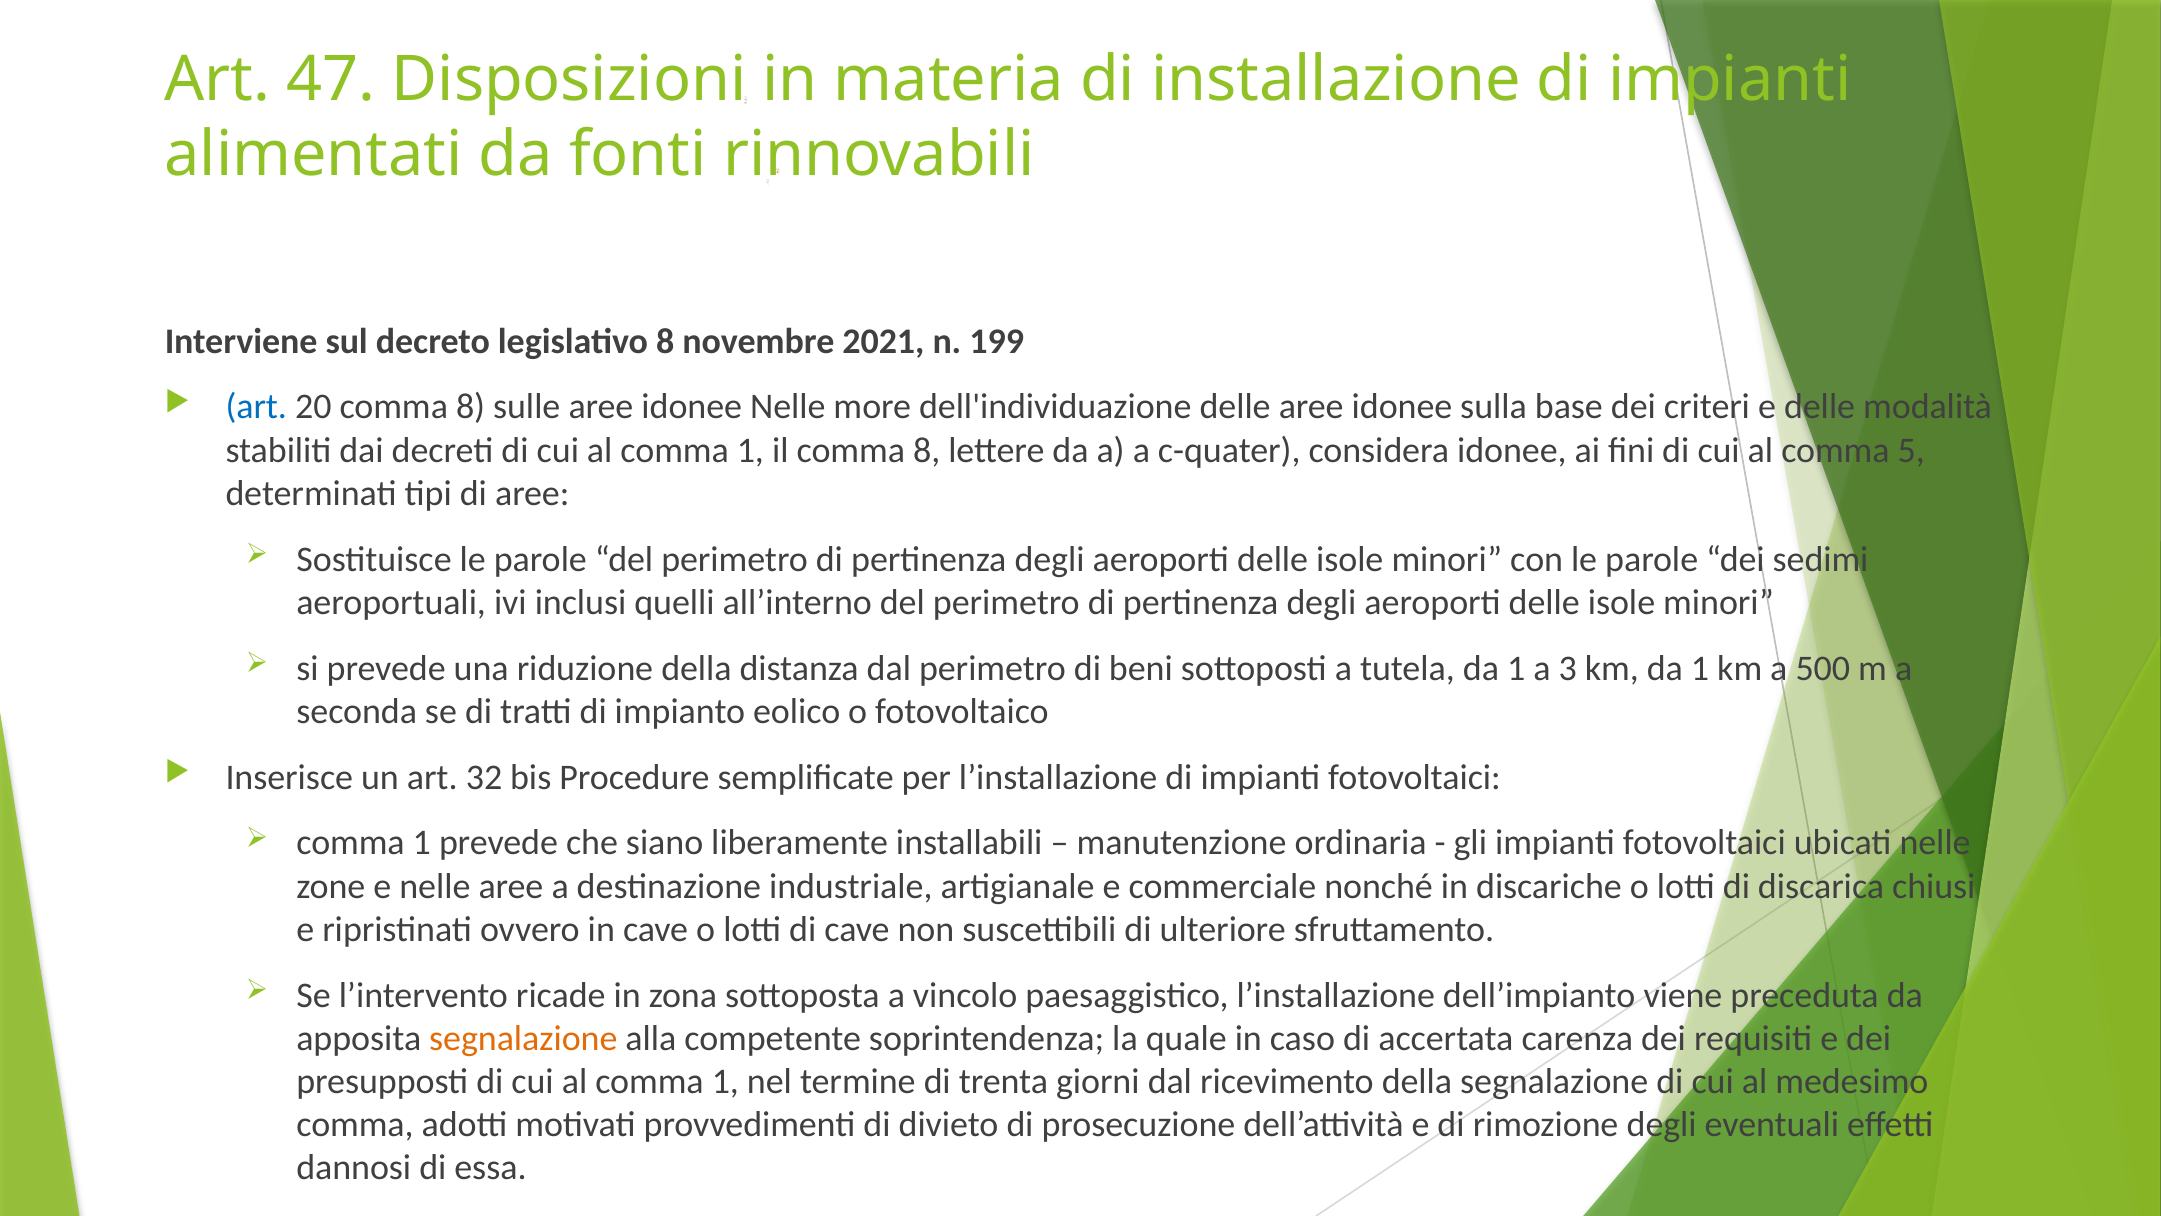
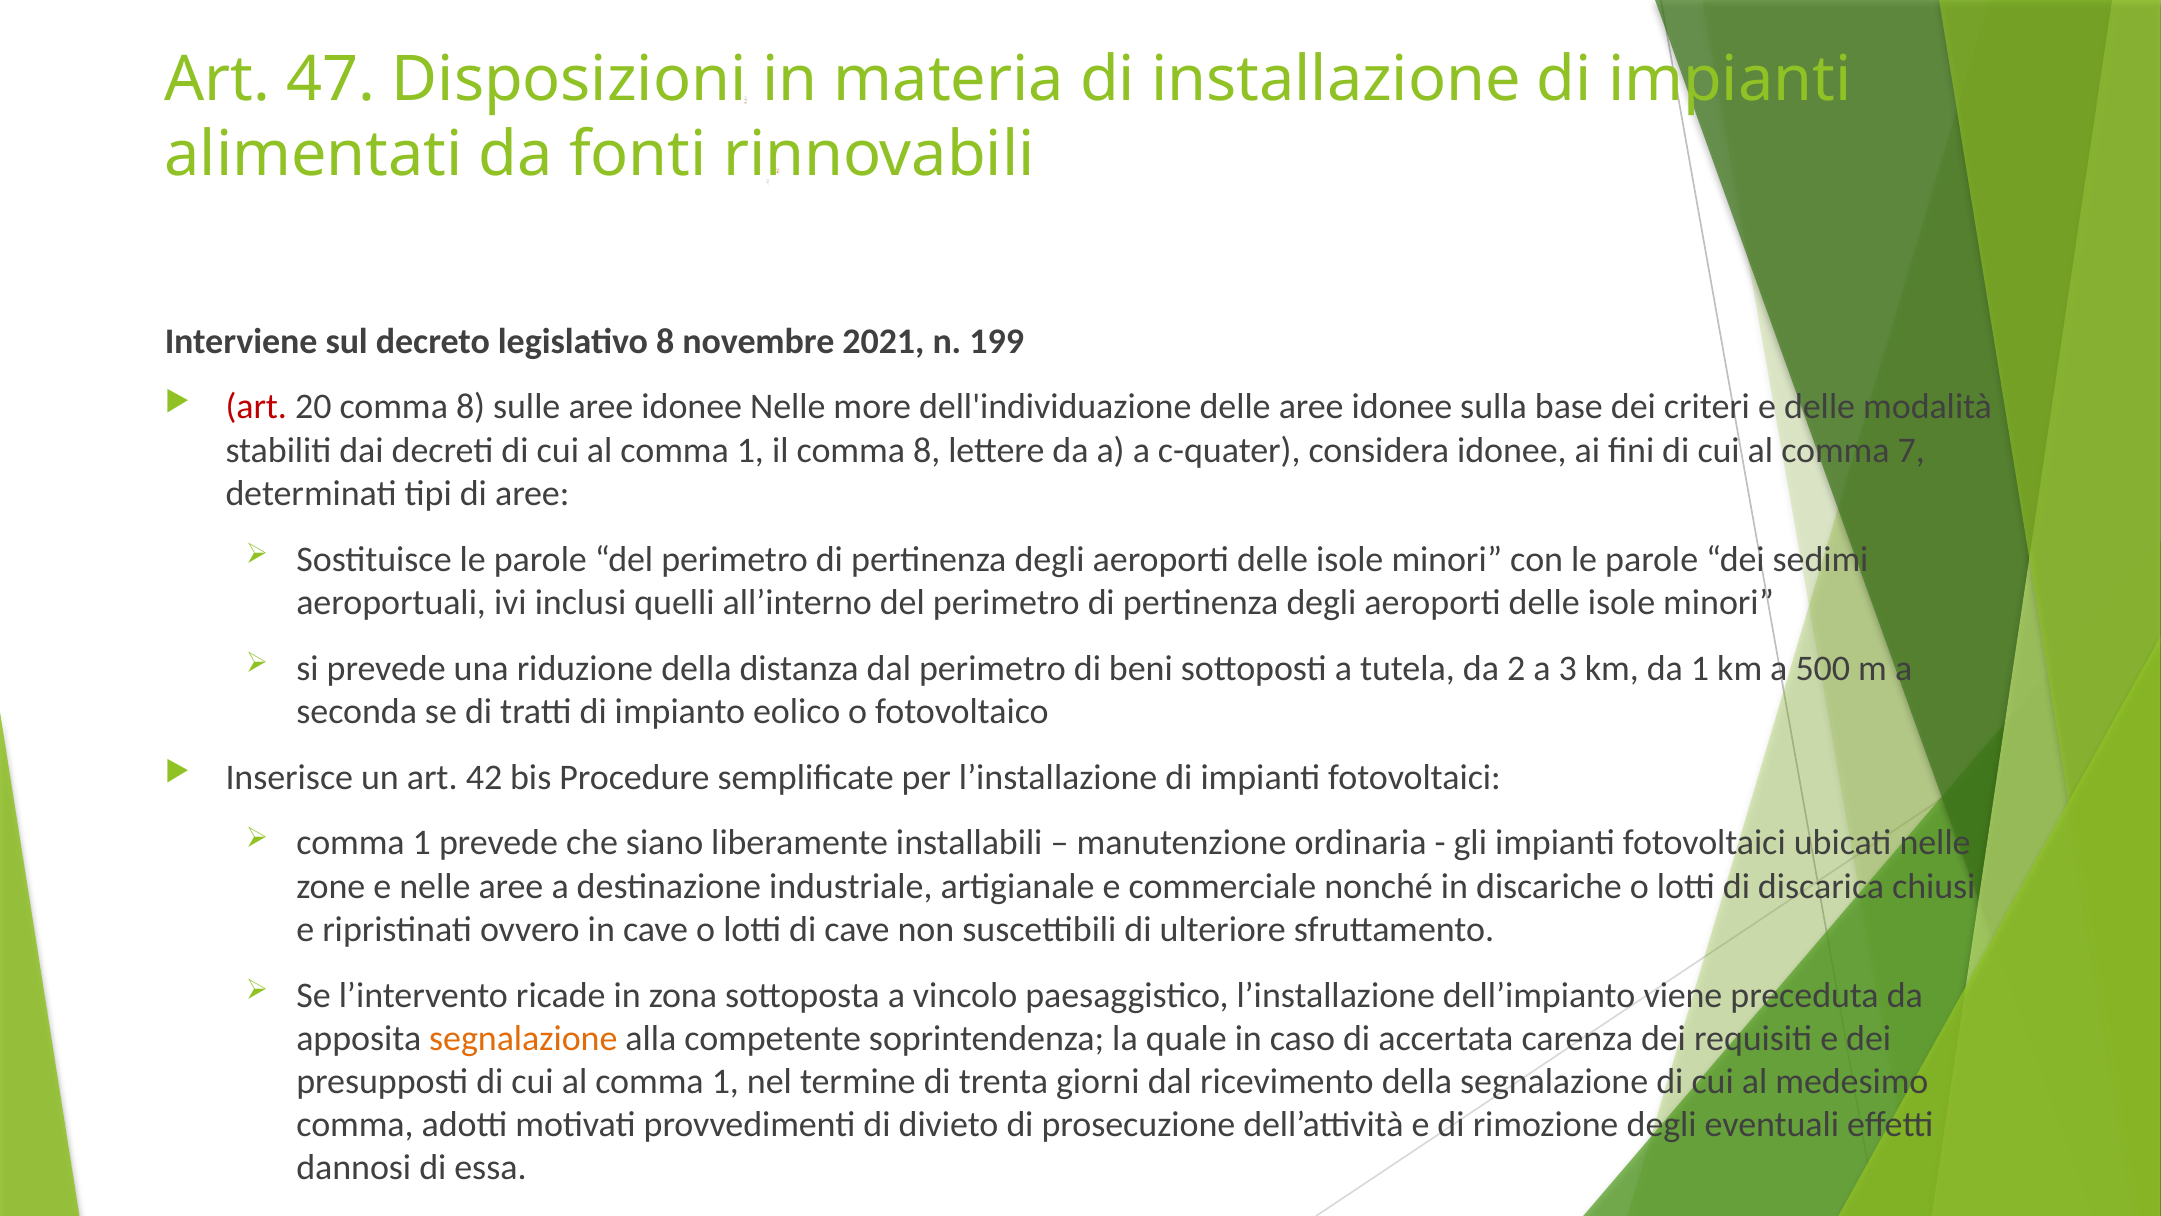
art at (256, 407) colour: blue -> red
5: 5 -> 7
tutela da 1: 1 -> 2
32: 32 -> 42
